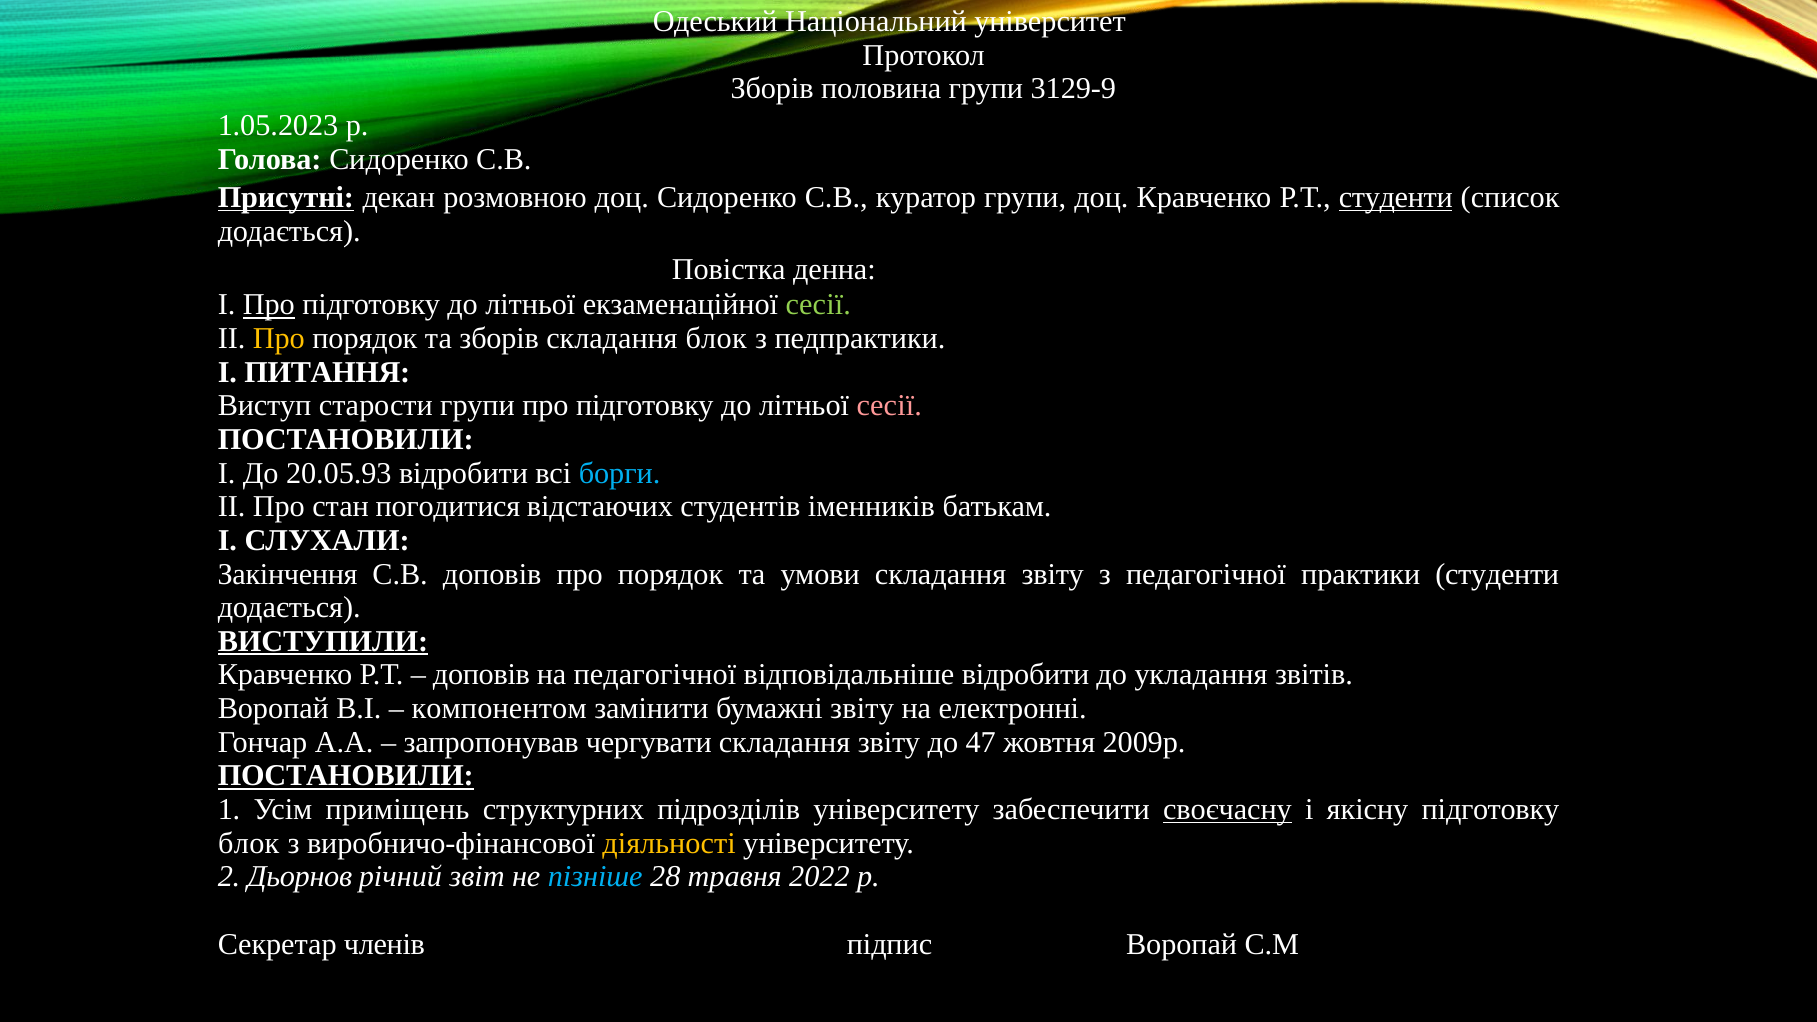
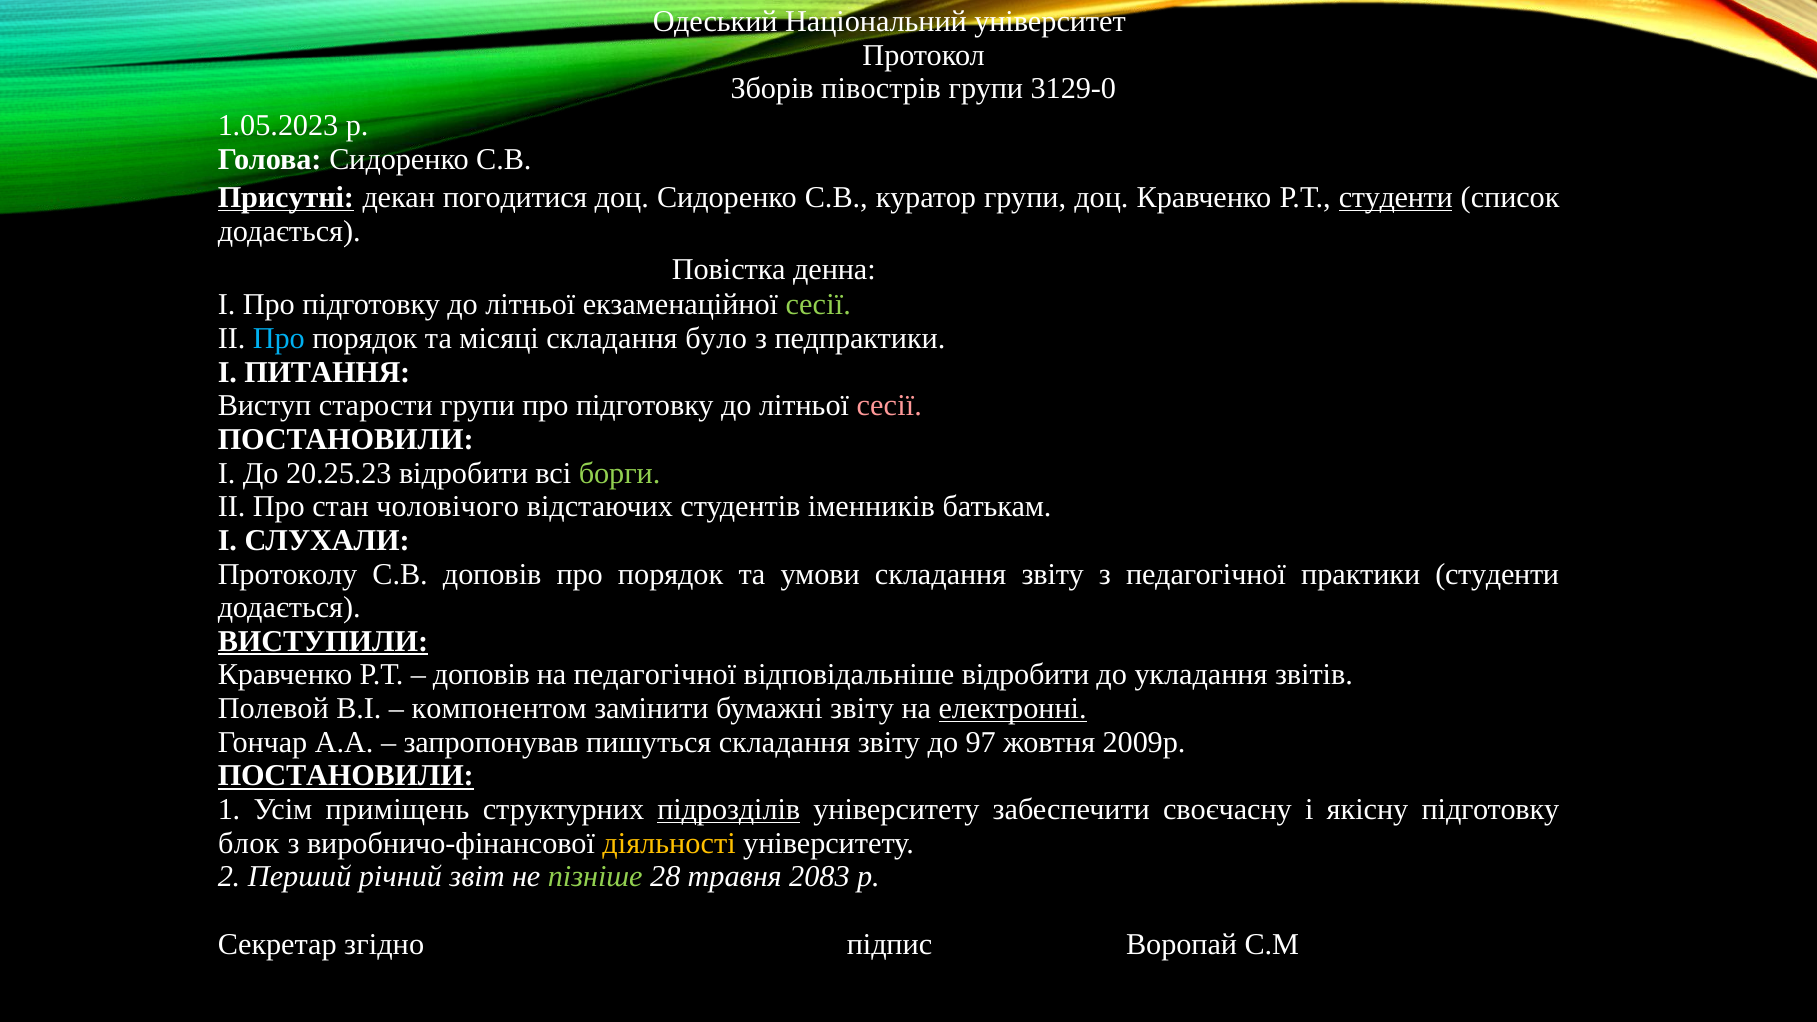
половина: половина -> півострів
3129-9: 3129-9 -> 3129-0
розмовною: розмовною -> погодитися
Про at (269, 305) underline: present -> none
Про at (279, 339) colour: yellow -> light blue
та зборів: зборів -> місяці
складання блок: блок -> було
20.05.93: 20.05.93 -> 20.25.23
борги colour: light blue -> light green
погодитися: погодитися -> чоловічого
Закінчення: Закінчення -> Протоколу
Воропай at (273, 709): Воропай -> Полевой
електронні underline: none -> present
чергувати: чергувати -> пишуться
47: 47 -> 97
підрозділів underline: none -> present
своєчасну underline: present -> none
Дьорнов: Дьорнов -> Перший
пізніше colour: light blue -> light green
2022: 2022 -> 2083
членів: членів -> згідно
